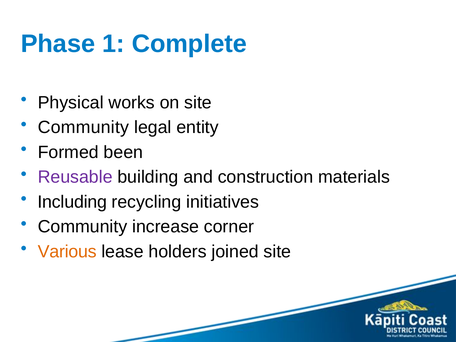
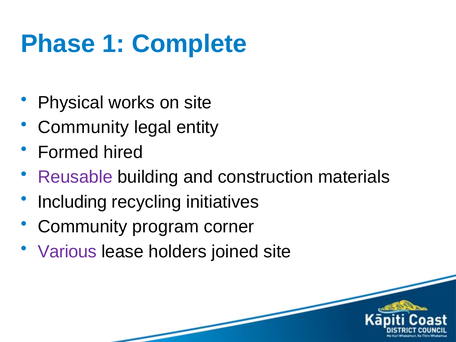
been: been -> hired
increase: increase -> program
Various colour: orange -> purple
